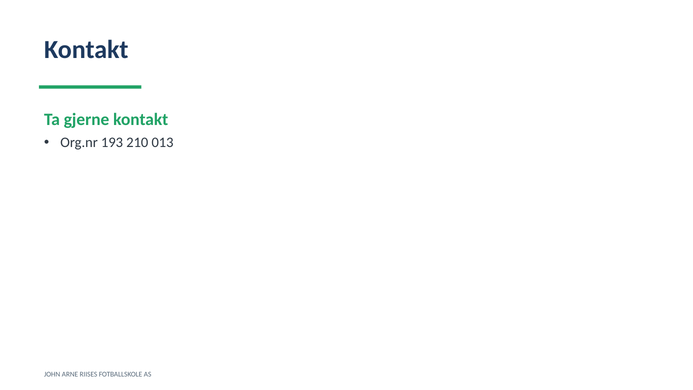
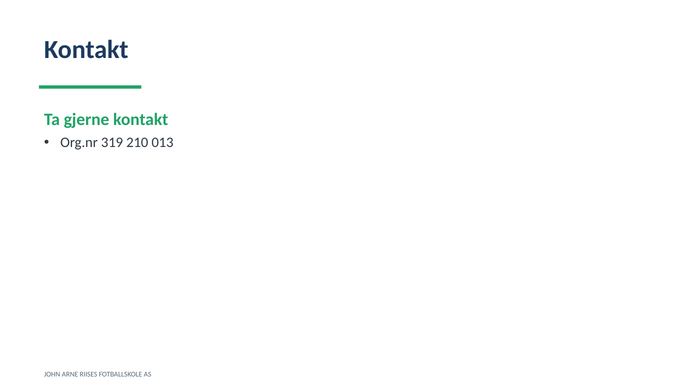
193: 193 -> 319
